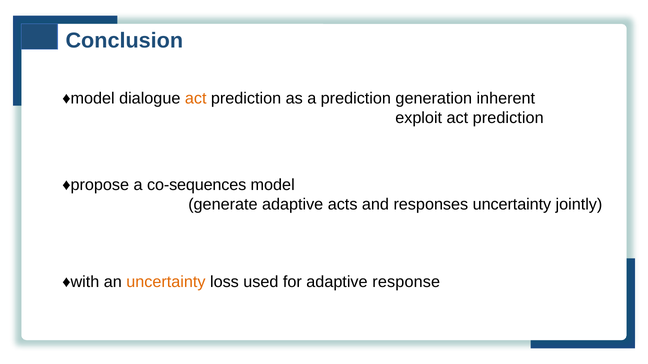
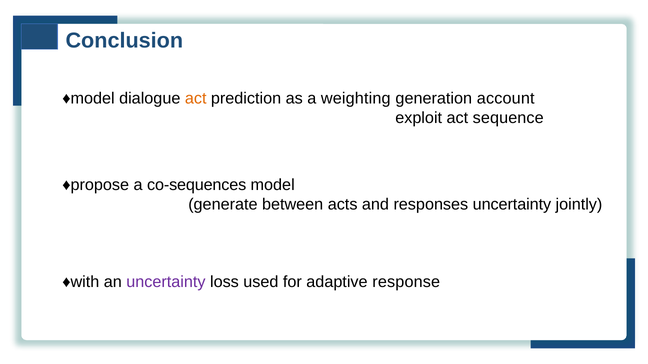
a prediction: prediction -> weighting
inherent: inherent -> account
exploit act prediction: prediction -> sequence
generate adaptive: adaptive -> between
uncertainty at (166, 282) colour: orange -> purple
